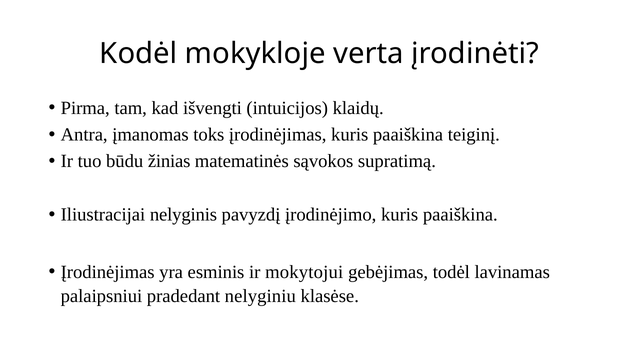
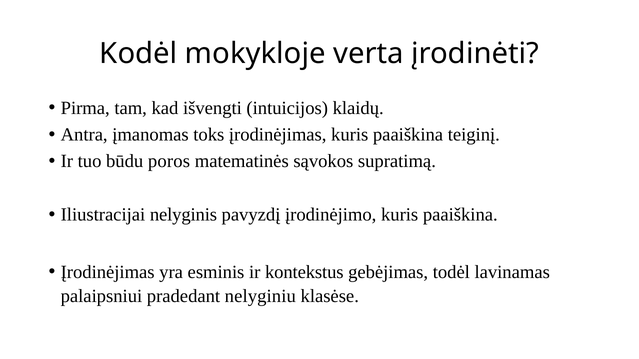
žinias: žinias -> poros
mokytojui: mokytojui -> kontekstus
